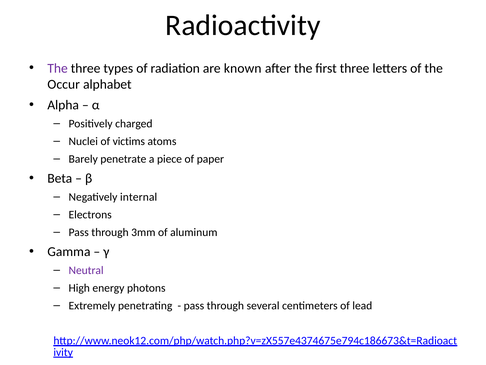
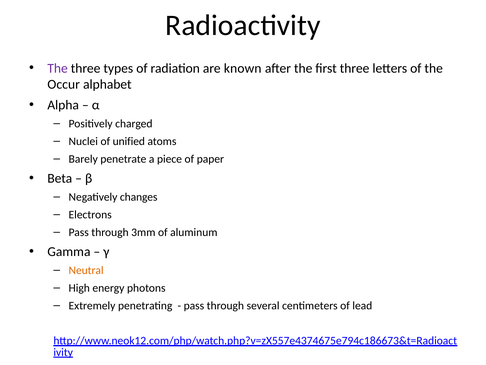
victims: victims -> unified
internal: internal -> changes
Neutral colour: purple -> orange
